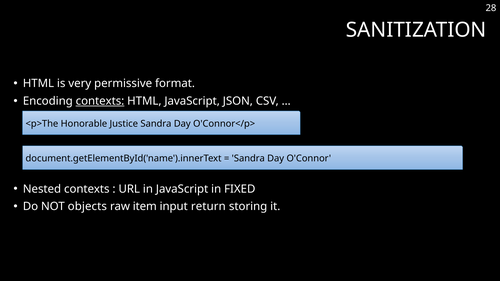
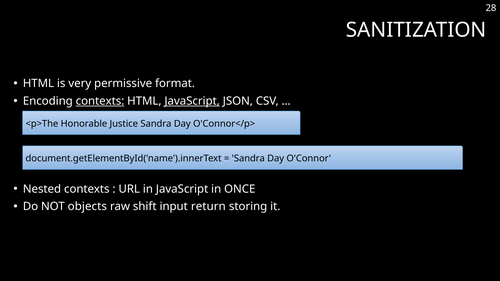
JavaScript at (192, 101) underline: none -> present
FIXED: FIXED -> ONCE
item: item -> shift
